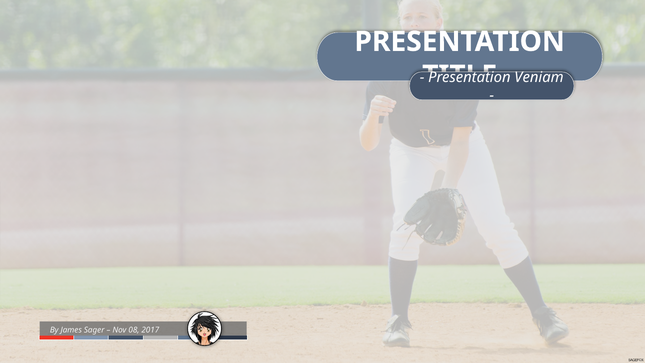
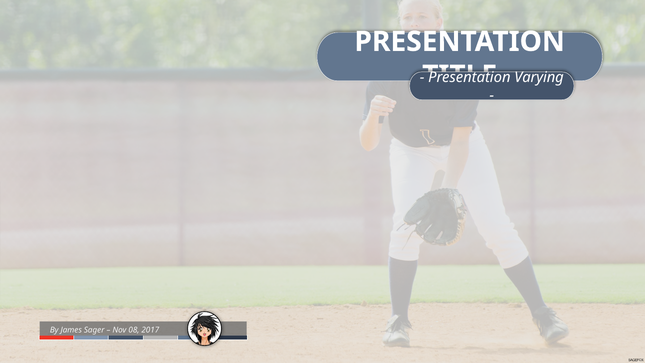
Veniam: Veniam -> Varying
